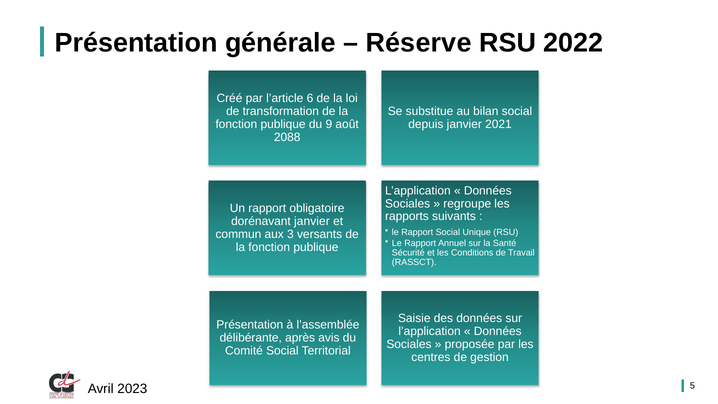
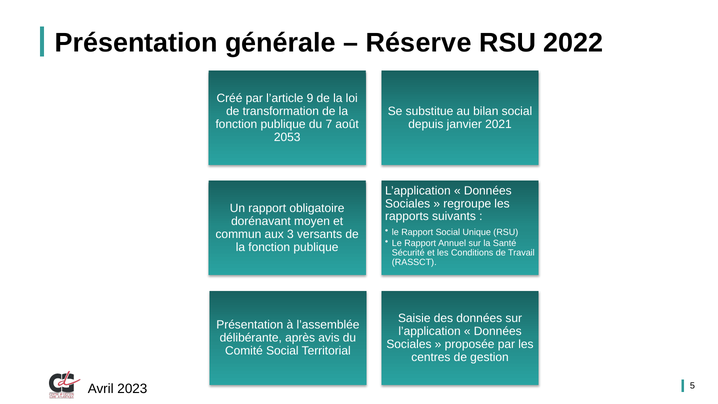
6: 6 -> 9
9: 9 -> 7
2088: 2088 -> 2053
dorénavant janvier: janvier -> moyen
